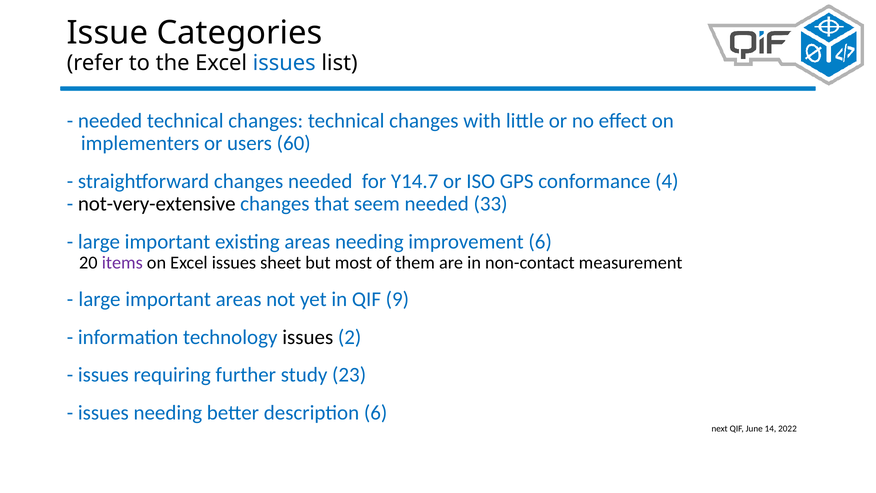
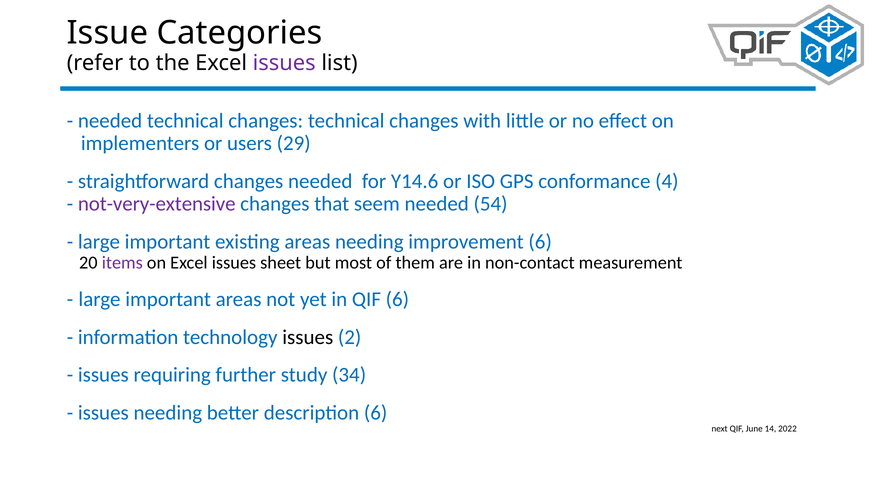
issues at (284, 63) colour: blue -> purple
60: 60 -> 29
Y14.7: Y14.7 -> Y14.6
not-very-extensive colour: black -> purple
33: 33 -> 54
QIF 9: 9 -> 6
23: 23 -> 34
